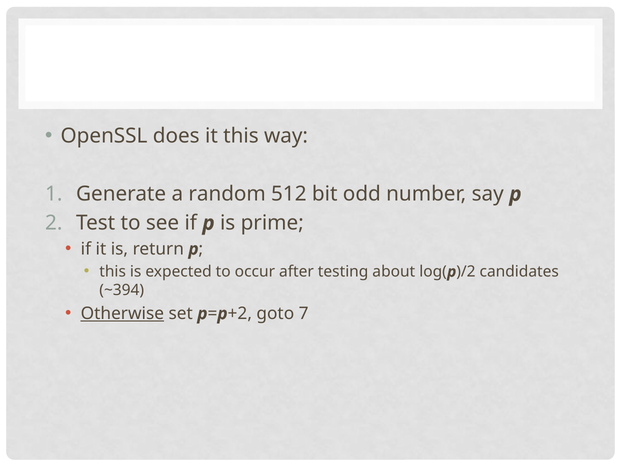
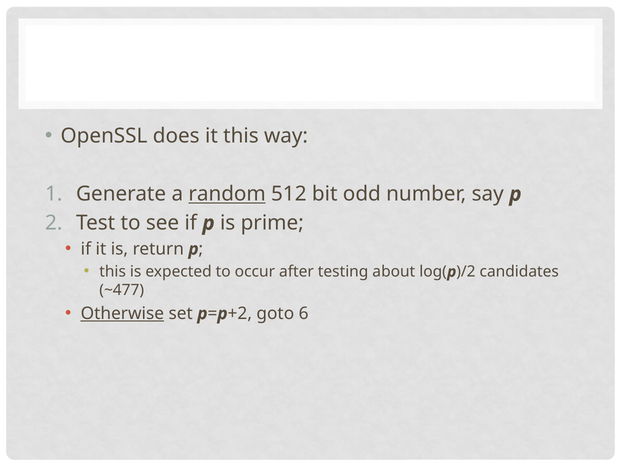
random underline: none -> present
~394: ~394 -> ~477
7: 7 -> 6
